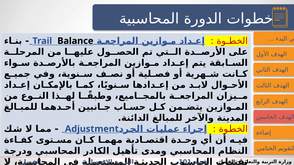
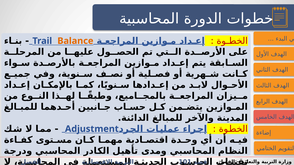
Balance colour: black -> orange
